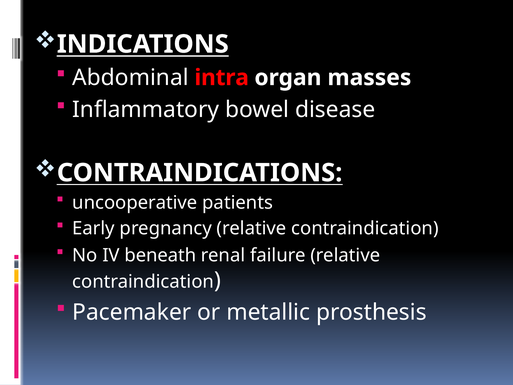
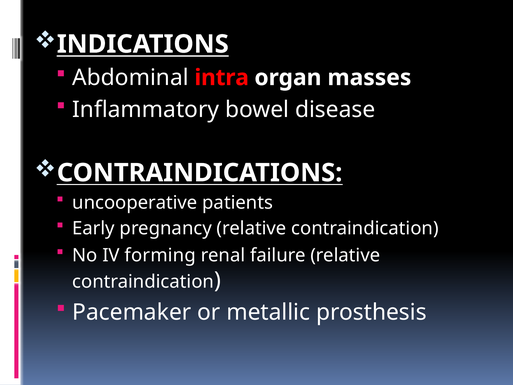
beneath: beneath -> forming
